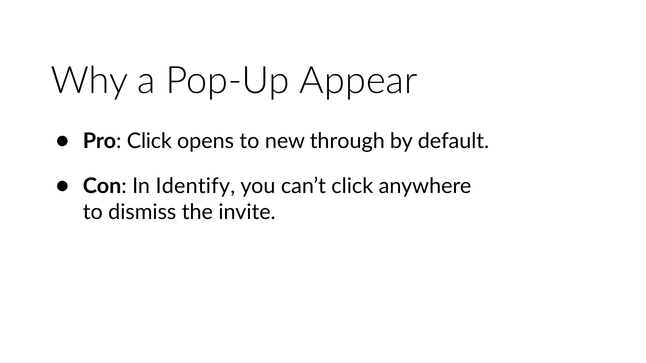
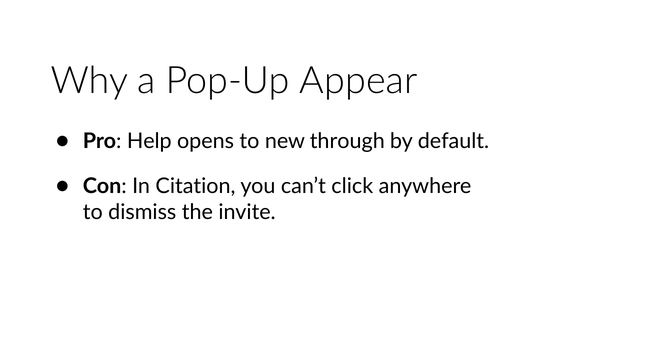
Pro Click: Click -> Help
Identify: Identify -> Citation
